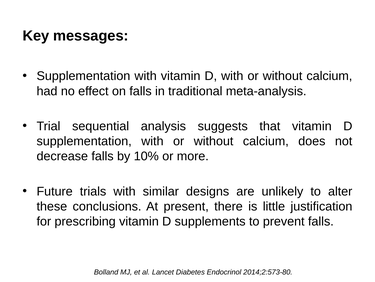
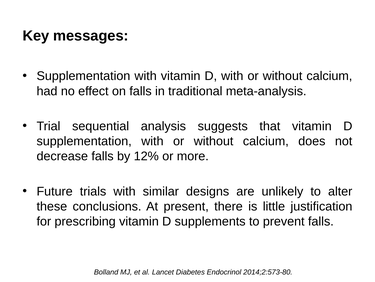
10%: 10% -> 12%
